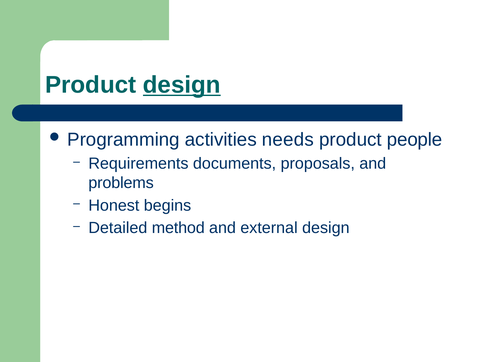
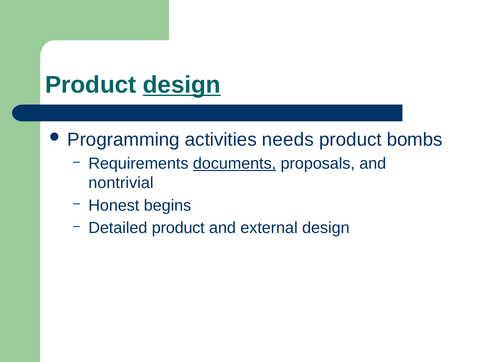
people: people -> bombs
documents underline: none -> present
problems: problems -> nontrivial
Detailed method: method -> product
